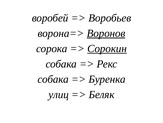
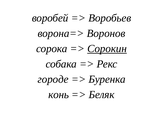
Воронов underline: present -> none
собака at (53, 79): собака -> городе
улиц: улиц -> конь
